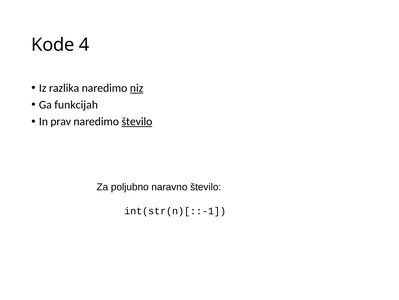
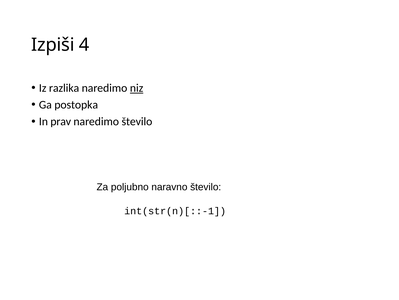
Kode: Kode -> Izpiši
funkcijah: funkcijah -> postopka
število at (137, 121) underline: present -> none
